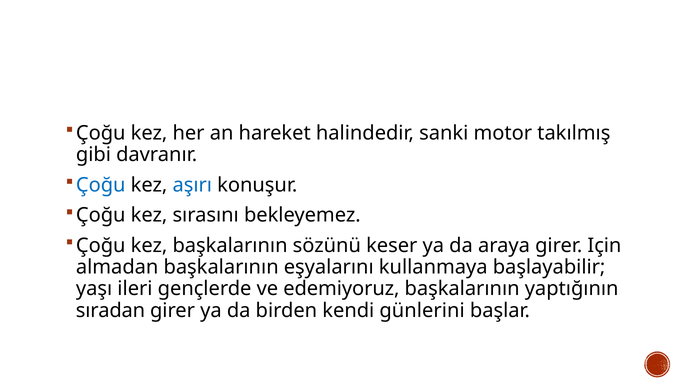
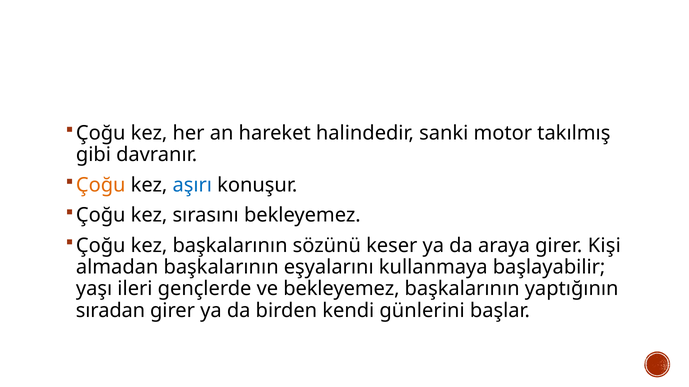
Çoğu at (101, 185) colour: blue -> orange
Için: Için -> Kişi
ve edemiyoruz: edemiyoruz -> bekleyemez
